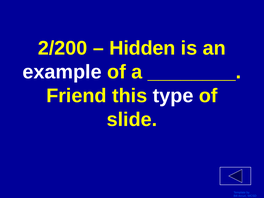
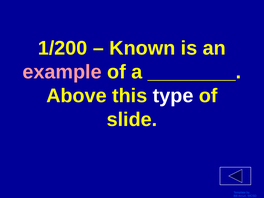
2/200: 2/200 -> 1/200
Hidden: Hidden -> Known
example colour: white -> pink
Friend: Friend -> Above
